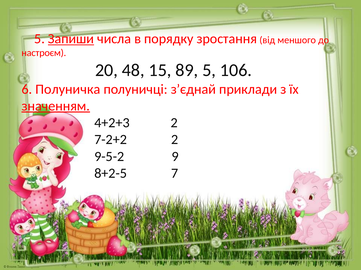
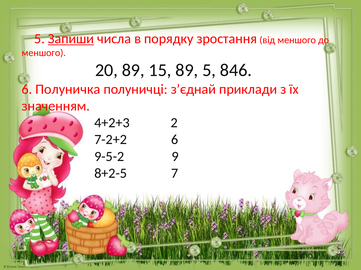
настроєм at (44, 53): настроєм -> меншого
20 48: 48 -> 89
106: 106 -> 846
значенням underline: present -> none
7-2+2 2: 2 -> 6
